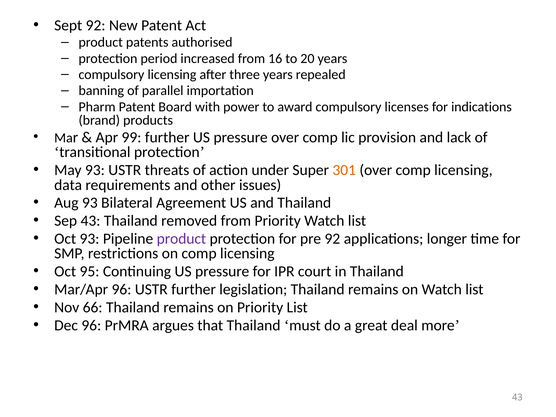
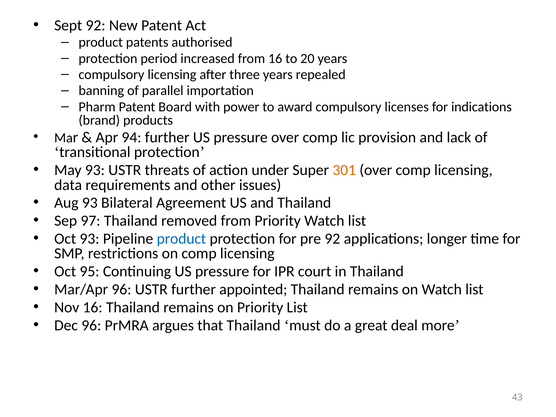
99: 99 -> 94
Sep 43: 43 -> 97
product at (181, 239) colour: purple -> blue
legislation: legislation -> appointed
Nov 66: 66 -> 16
